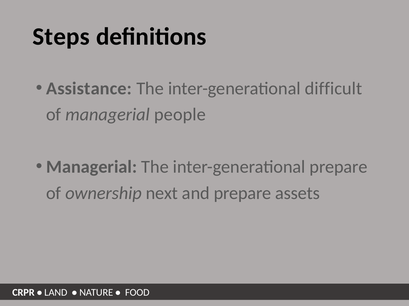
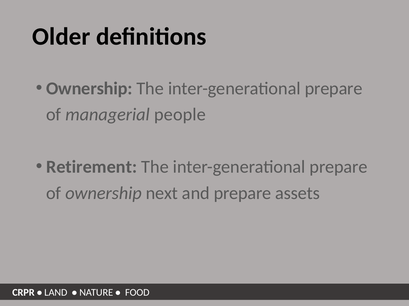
Steps: Steps -> Older
Assistance at (89, 89): Assistance -> Ownership
difficult at (334, 89): difficult -> prepare
Managerial at (92, 167): Managerial -> Retirement
